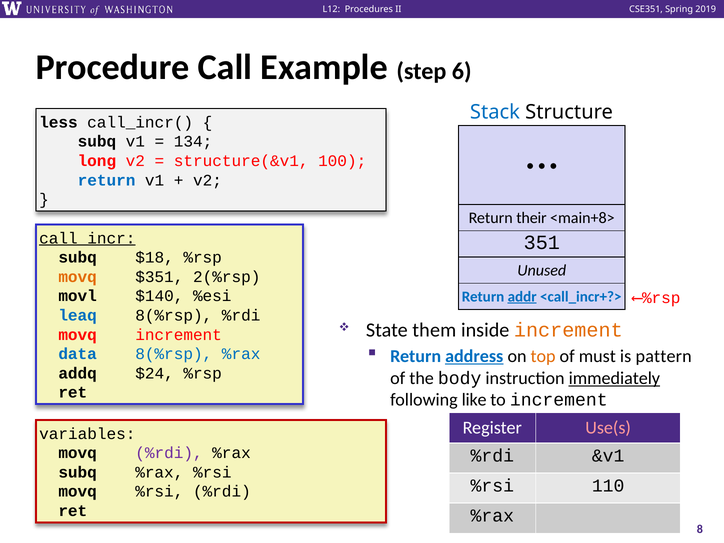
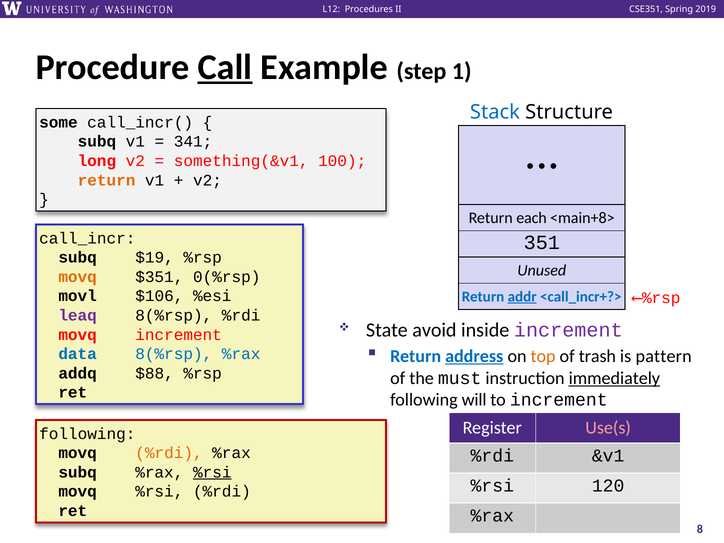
Call underline: none -> present
6: 6 -> 1
less: less -> some
134: 134 -> 341
structure(&v1: structure(&v1 -> something(&v1
return at (107, 180) colour: blue -> orange
their: their -> each
call_incr underline: present -> none
$18: $18 -> $19
2(%rsp: 2(%rsp -> 0(%rsp
$140: $140 -> $106
leaq colour: blue -> purple
them: them -> avoid
increment at (568, 330) colour: orange -> purple
must: must -> trash
$24: $24 -> $88
body: body -> must
like: like -> will
variables at (87, 434): variables -> following
%rdi at (169, 453) colour: purple -> orange
%rsi at (212, 472) underline: none -> present
110: 110 -> 120
